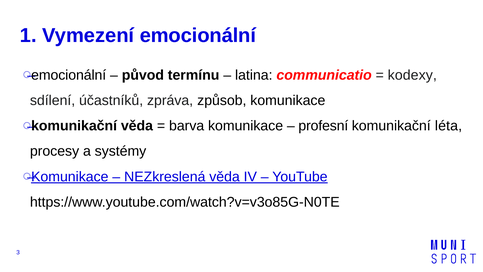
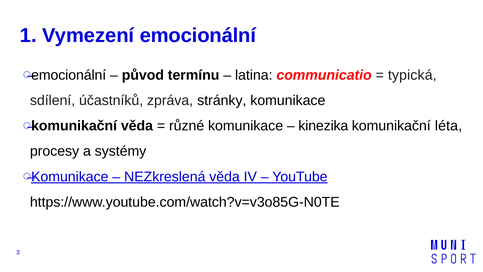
kodexy: kodexy -> typická
způsob: způsob -> stránky
barva: barva -> různé
profesní: profesní -> kinezika
